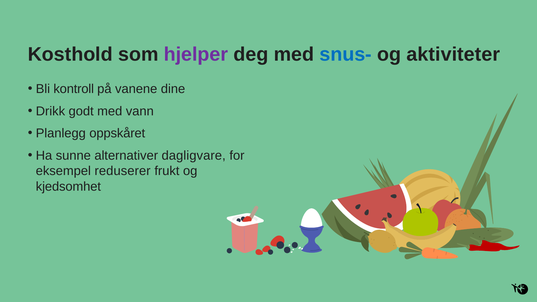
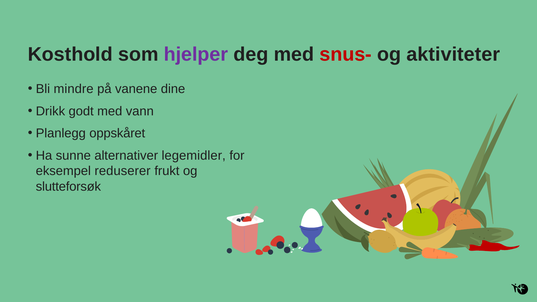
snus- colour: blue -> red
kontroll: kontroll -> mindre
dagligvare: dagligvare -> legemidler
kjedsomhet: kjedsomhet -> slutteforsøk
